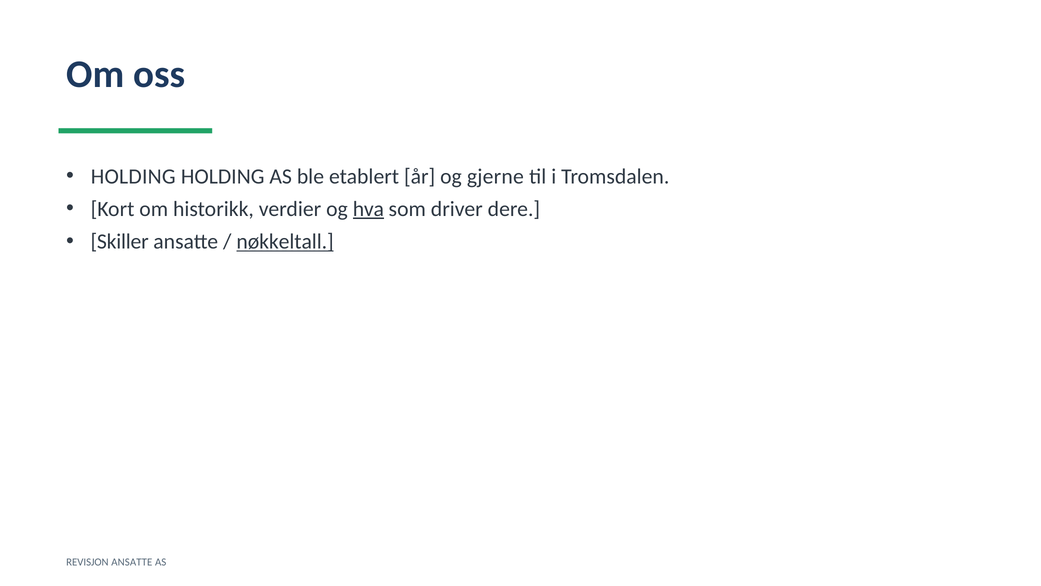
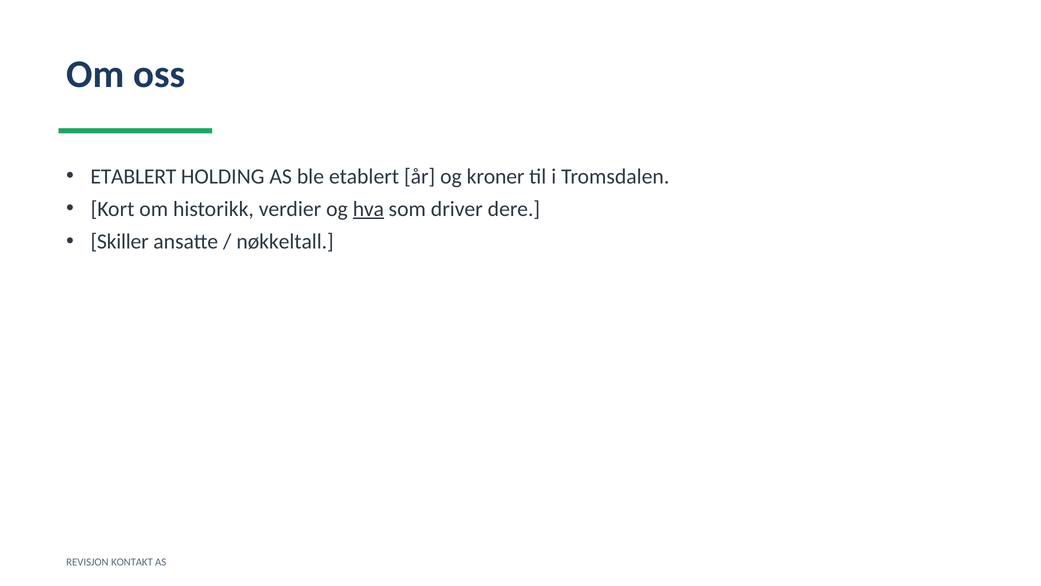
HOLDING at (133, 176): HOLDING -> ETABLERT
gjerne: gjerne -> kroner
nøkkeltall underline: present -> none
REVISJON ANSATTE: ANSATTE -> KONTAKT
